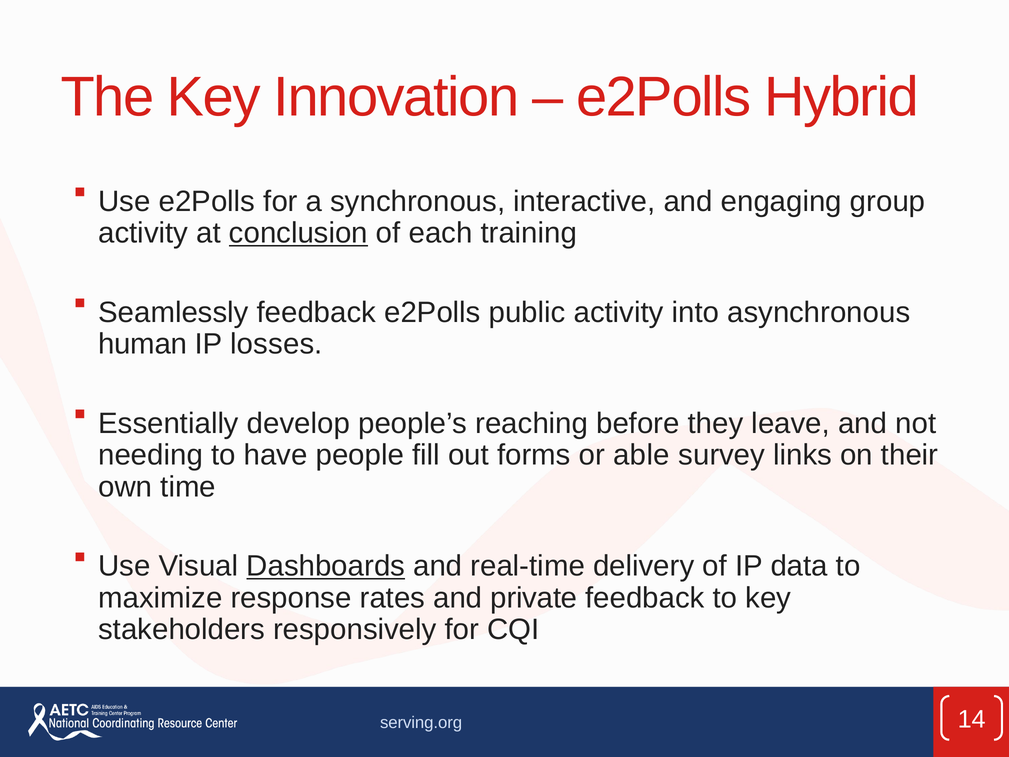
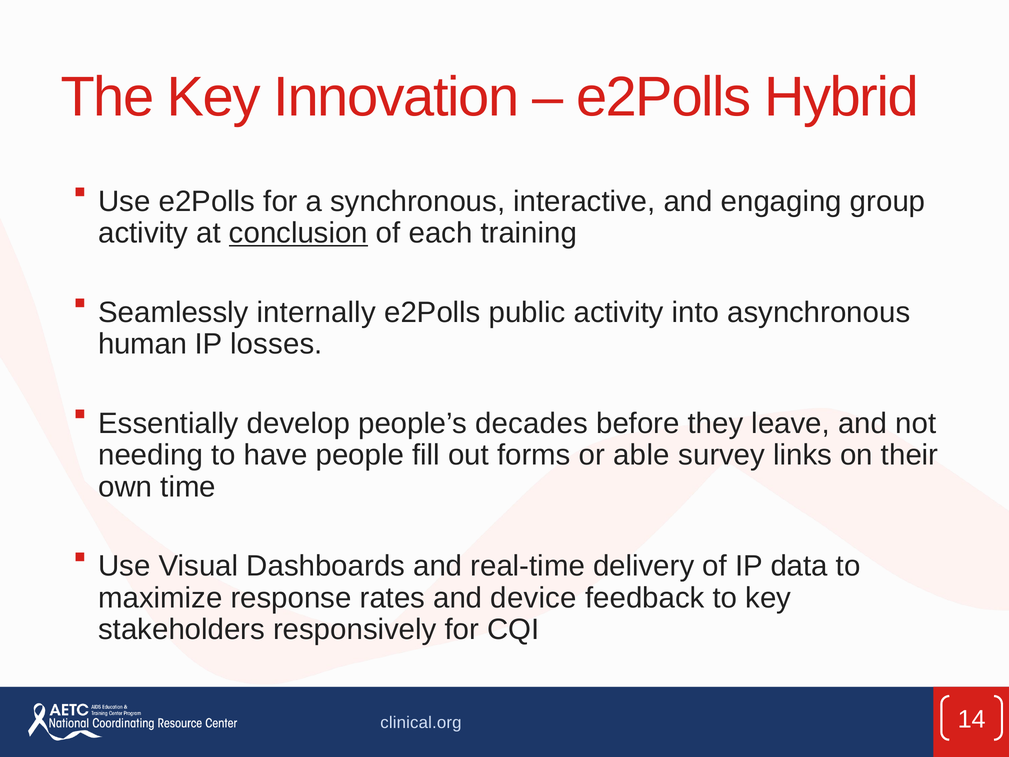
Seamlessly feedback: feedback -> internally
reaching: reaching -> decades
Dashboards underline: present -> none
private: private -> device
serving.org: serving.org -> clinical.org
